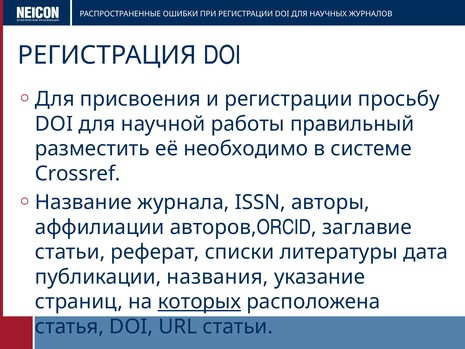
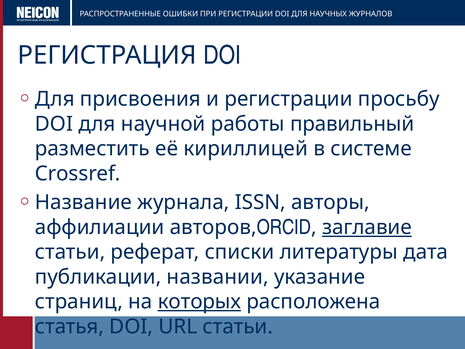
необходимо: необходимо -> кириллицей
заглавие underline: none -> present
названия: названия -> названии
